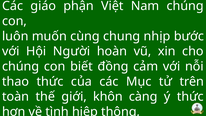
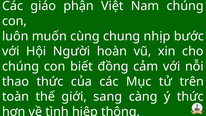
khôn: khôn -> sang
